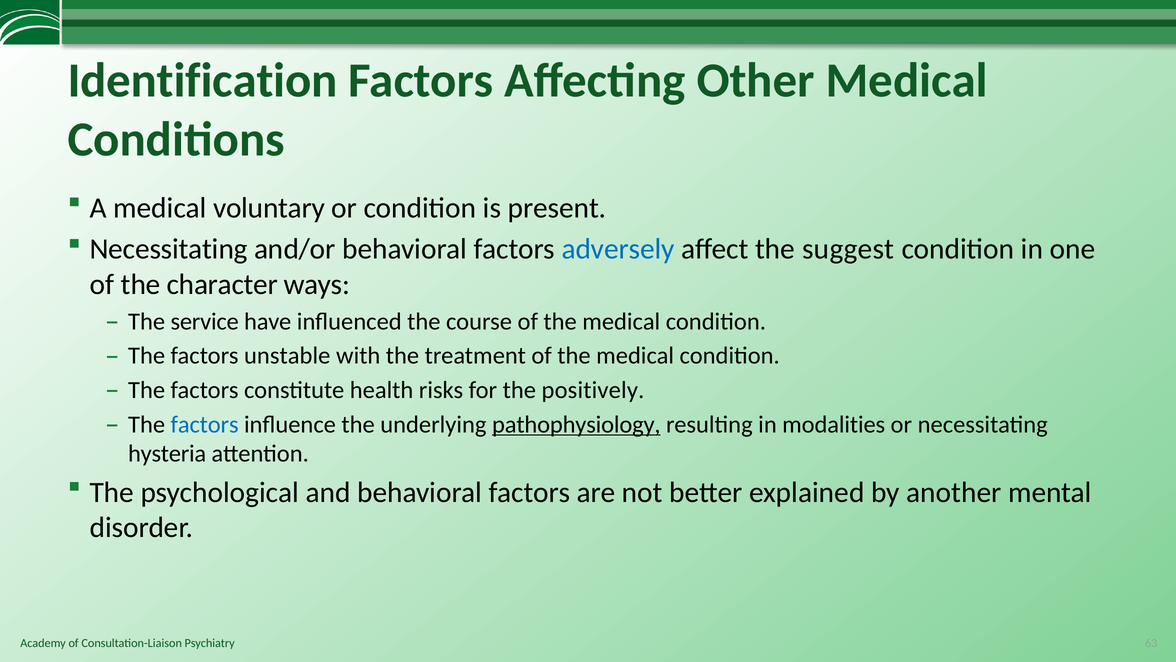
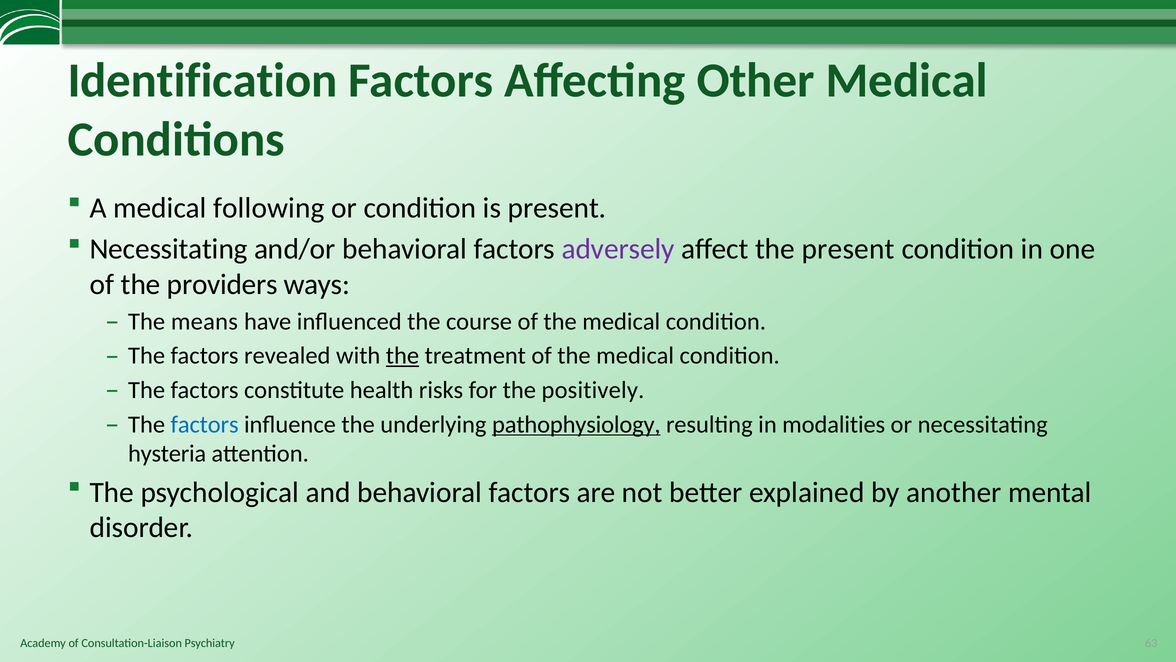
voluntary: voluntary -> following
adversely colour: blue -> purple
the suggest: suggest -> present
character: character -> providers
service: service -> means
unstable: unstable -> revealed
the at (402, 356) underline: none -> present
